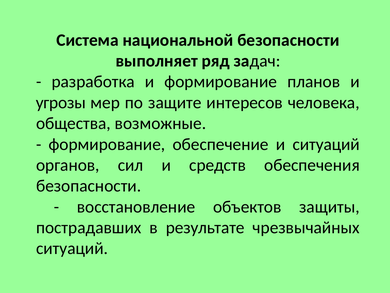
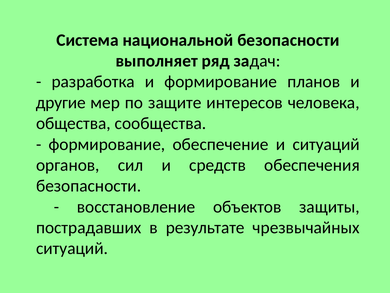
угрозы: угрозы -> другие
возможные: возможные -> сообщества
